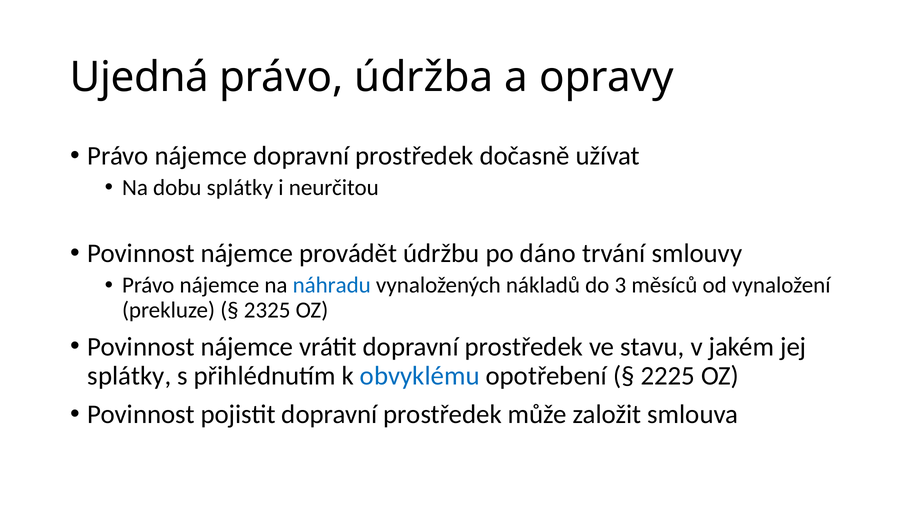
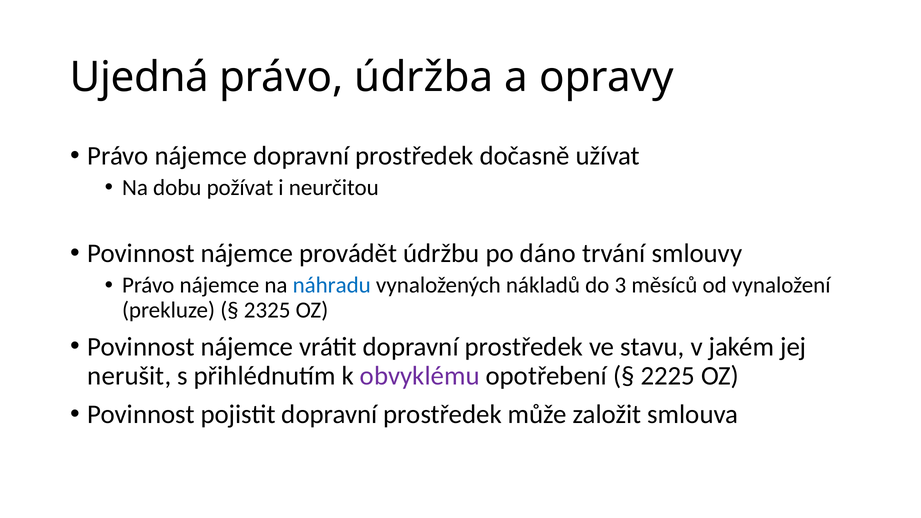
dobu splátky: splátky -> požívat
splátky at (129, 376): splátky -> nerušit
obvyklému colour: blue -> purple
